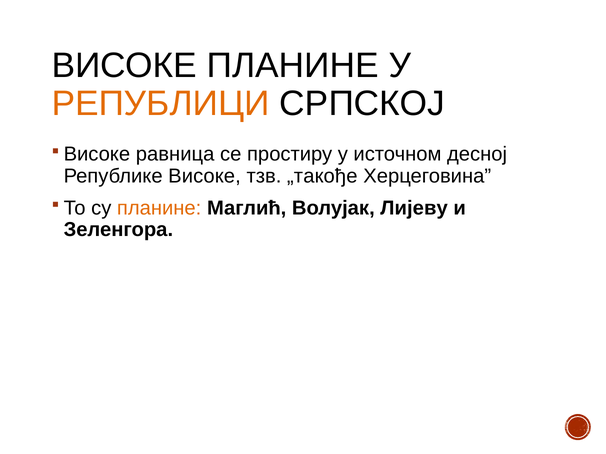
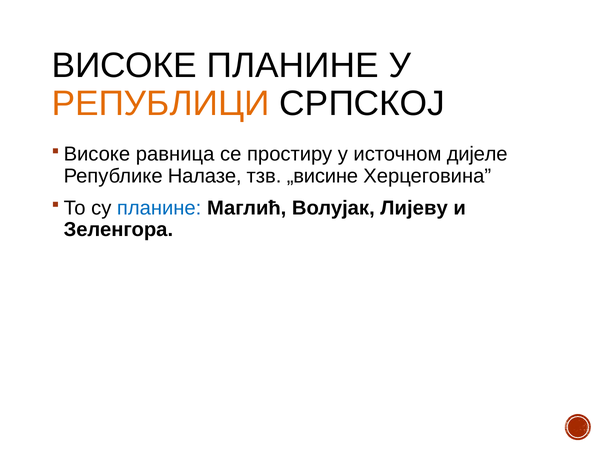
десној: десној -> дијеле
Републике Високе: Високе -> Налазе
„такође: „такође -> „висине
планине at (159, 208) colour: orange -> blue
